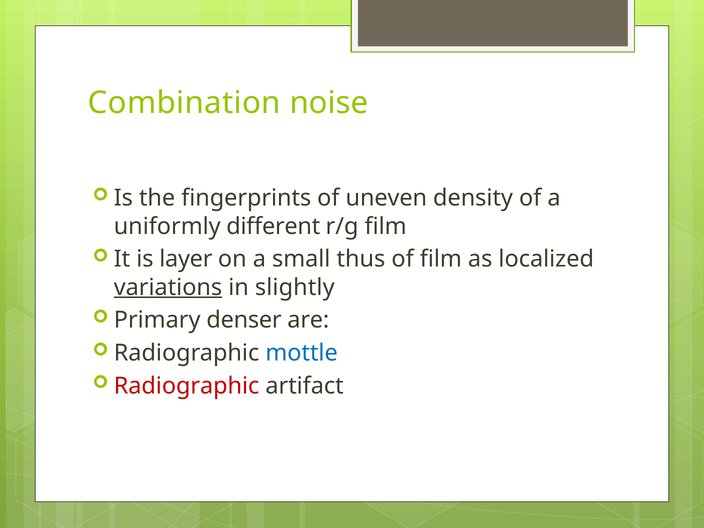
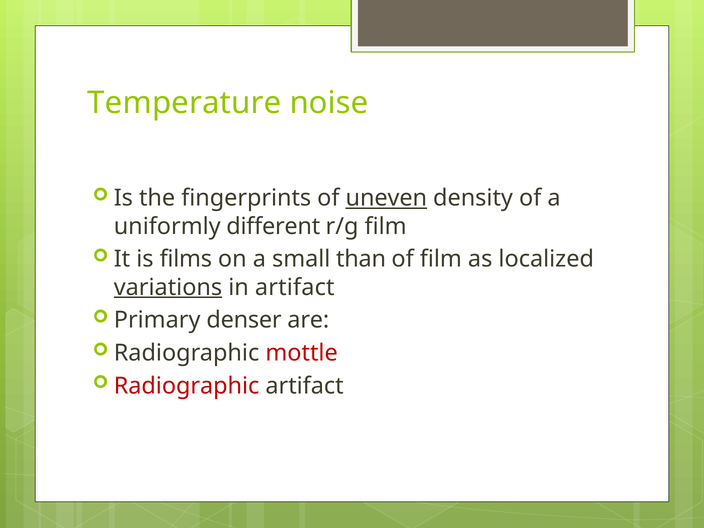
Combination: Combination -> Temperature
uneven underline: none -> present
layer: layer -> films
thus: thus -> than
in slightly: slightly -> artifact
mottle colour: blue -> red
